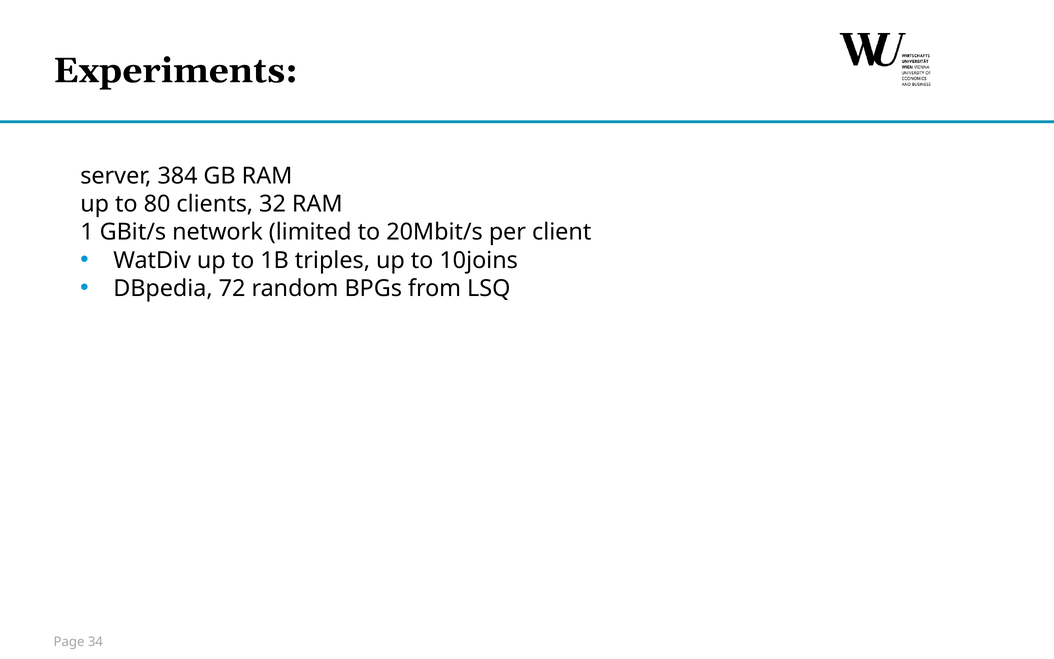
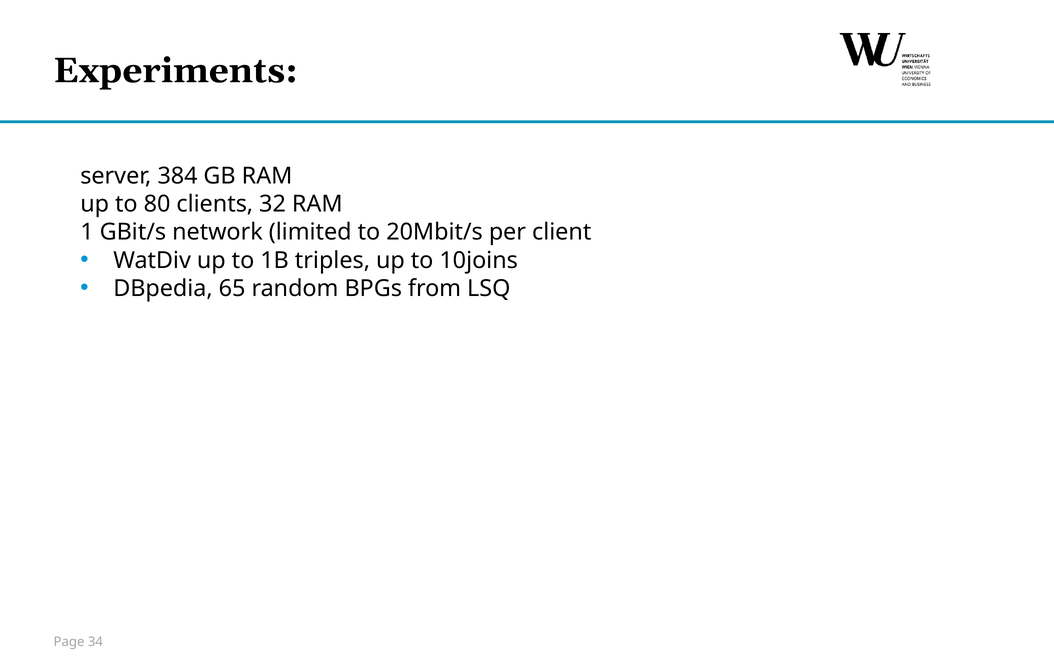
72: 72 -> 65
